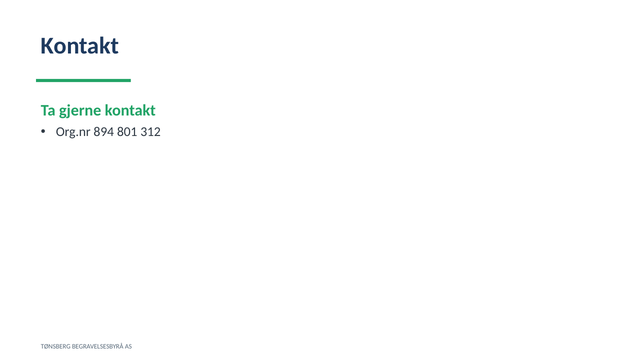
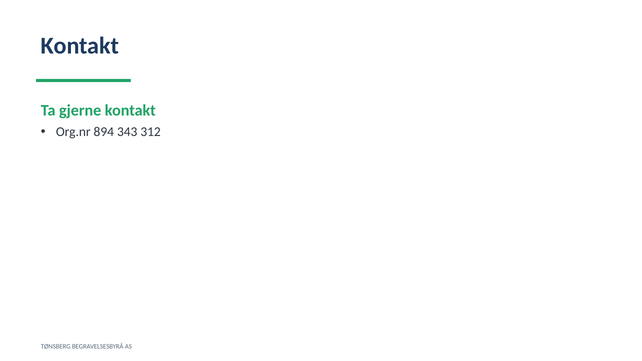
801: 801 -> 343
